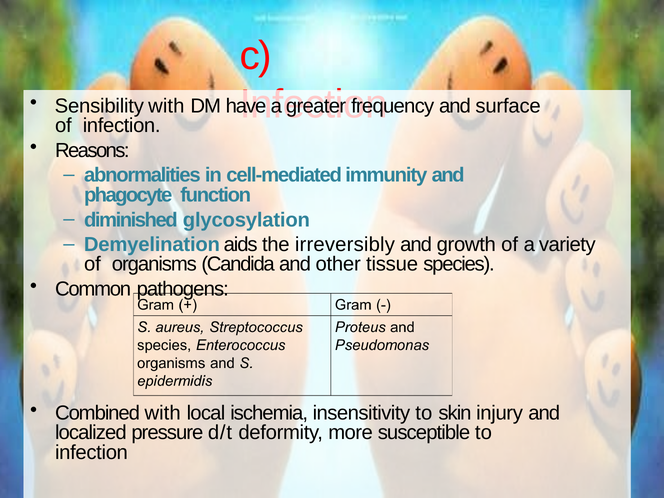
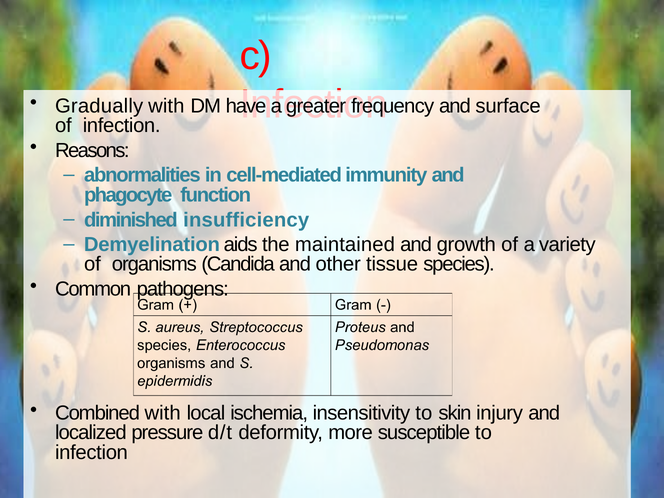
Sensibility: Sensibility -> Gradually
glycosylation: glycosylation -> insufficiency
irreversibly: irreversibly -> maintained
